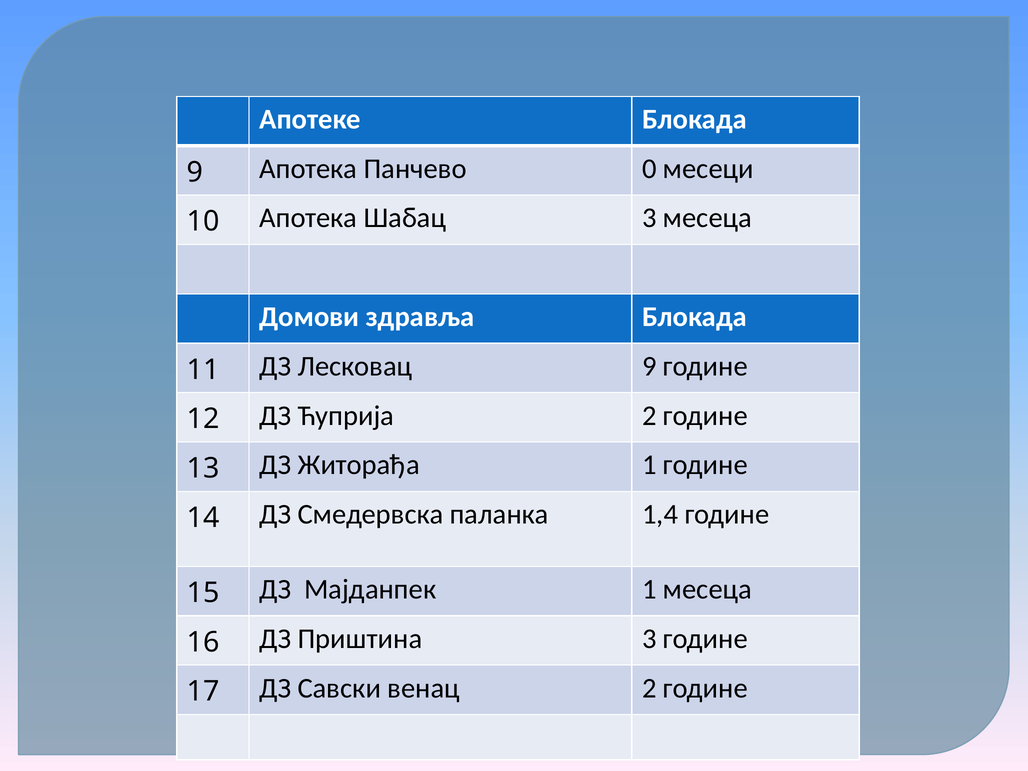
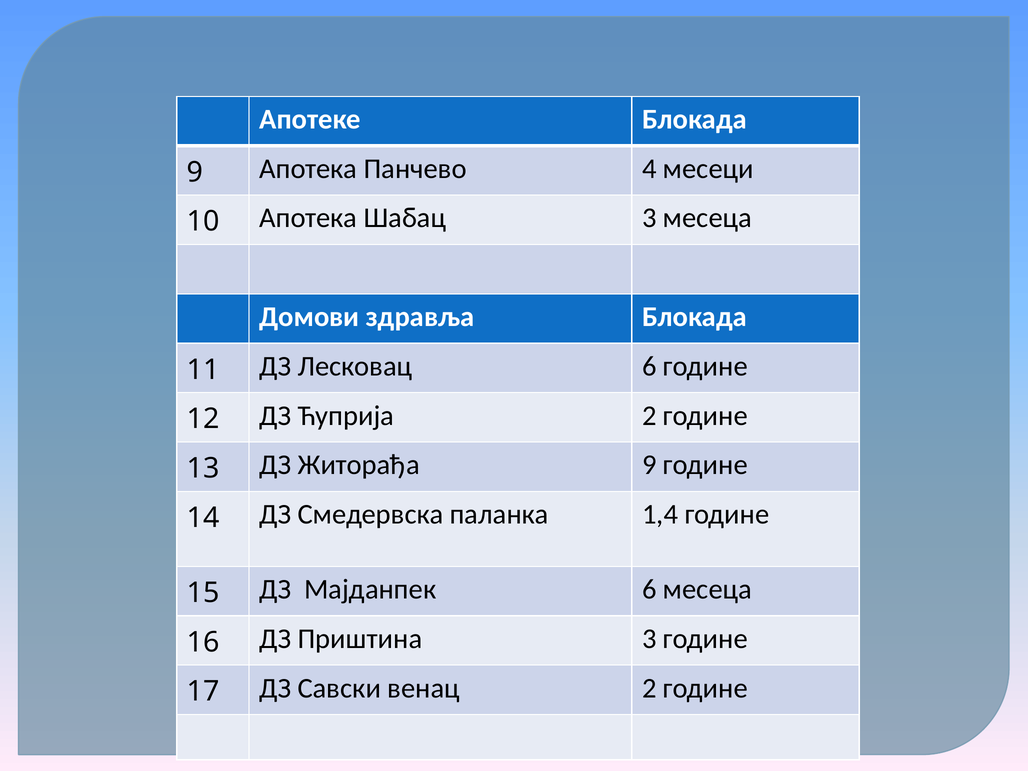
0: 0 -> 4
Лесковац 9: 9 -> 6
Житорађа 1: 1 -> 9
Мајданпек 1: 1 -> 6
